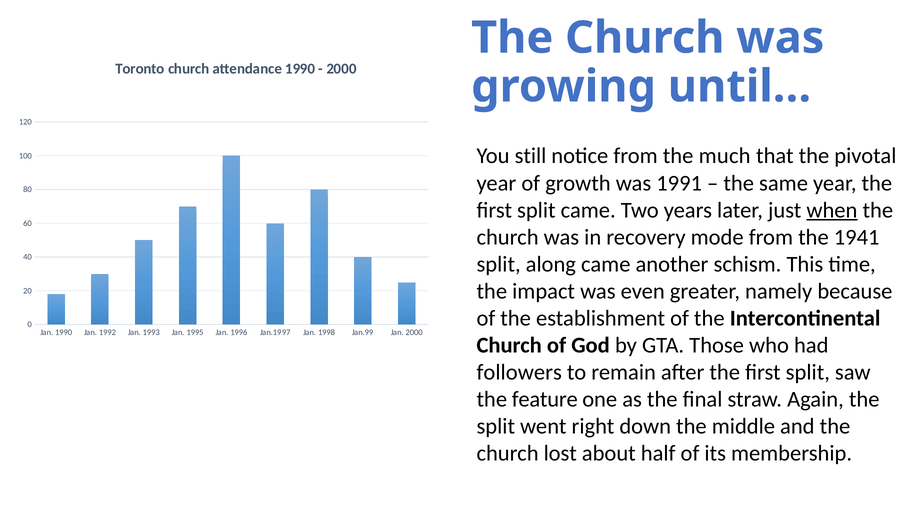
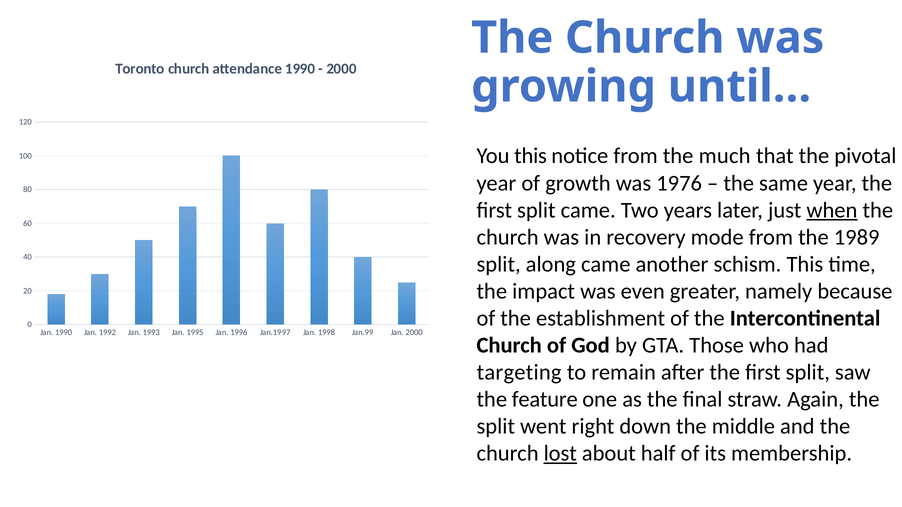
You still: still -> this
1991: 1991 -> 1976
1941: 1941 -> 1989
followers: followers -> targeting
lost underline: none -> present
